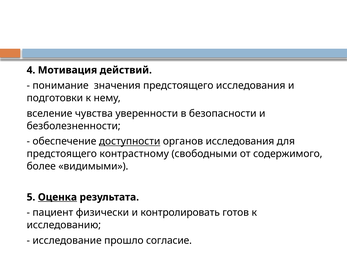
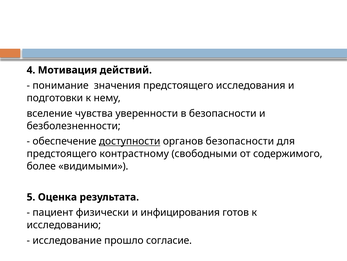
органов исследования: исследования -> безопасности
Оценка underline: present -> none
контролировать: контролировать -> инфицирования
